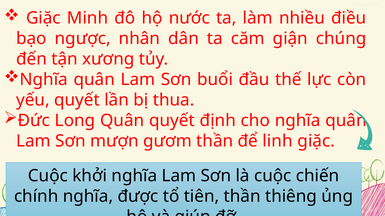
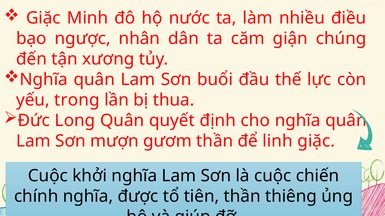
yếu quyết: quyết -> trọng
